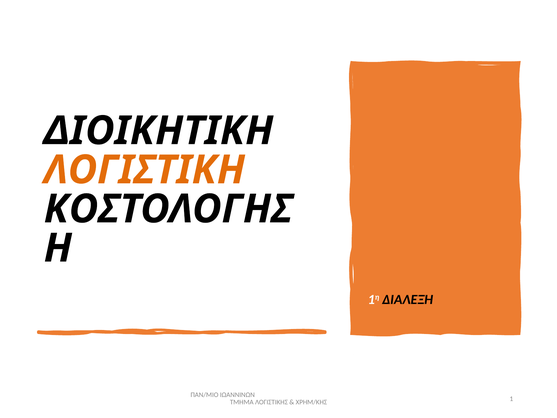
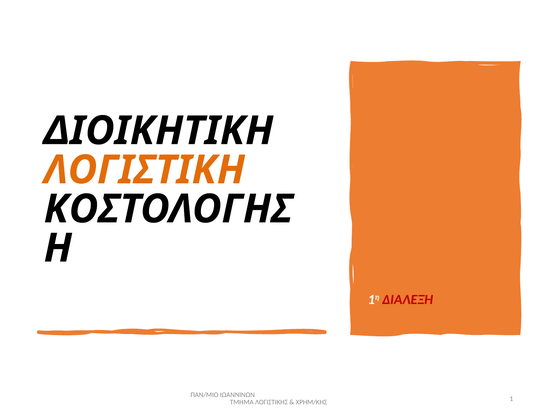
ΔΙΑΛΕΞΗ colour: black -> red
